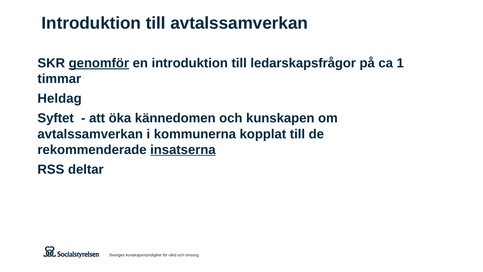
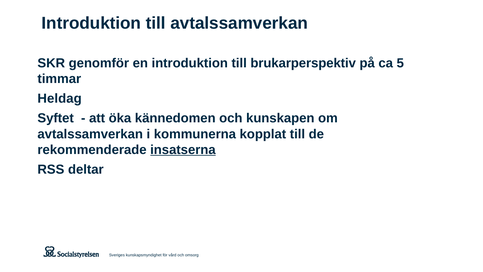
genomför underline: present -> none
ledarskapsfrågor: ledarskapsfrågor -> brukarperspektiv
1: 1 -> 5
